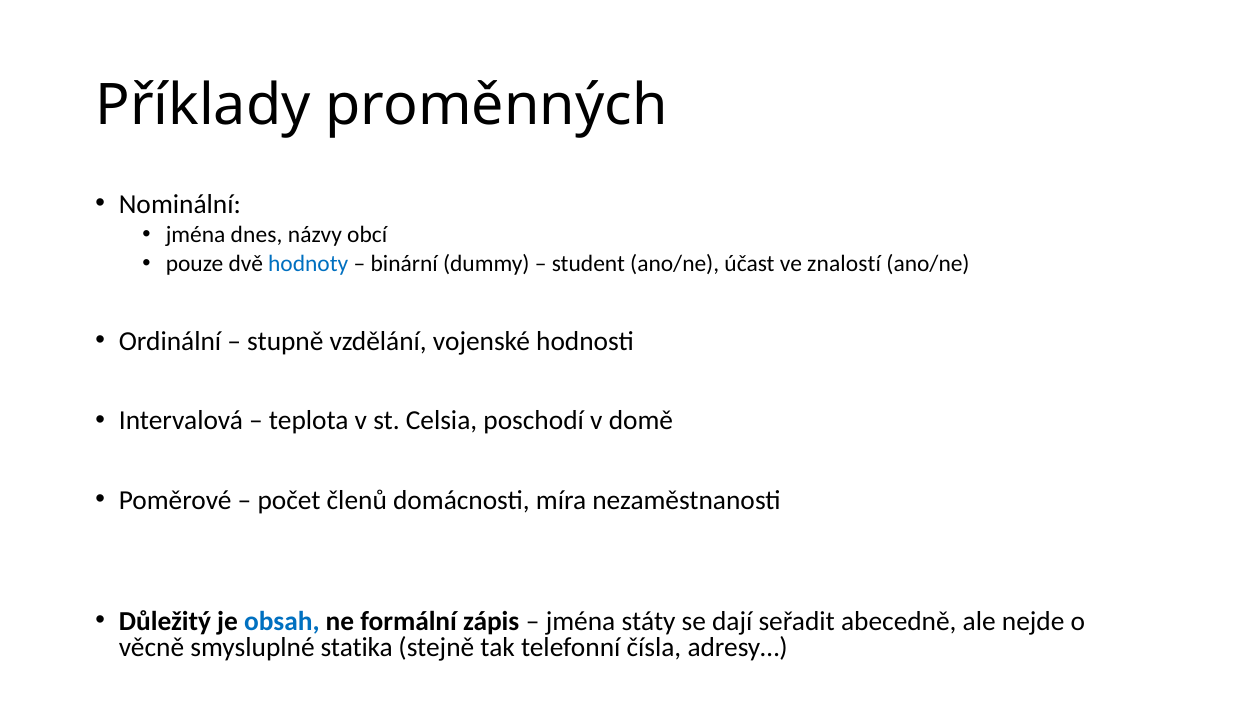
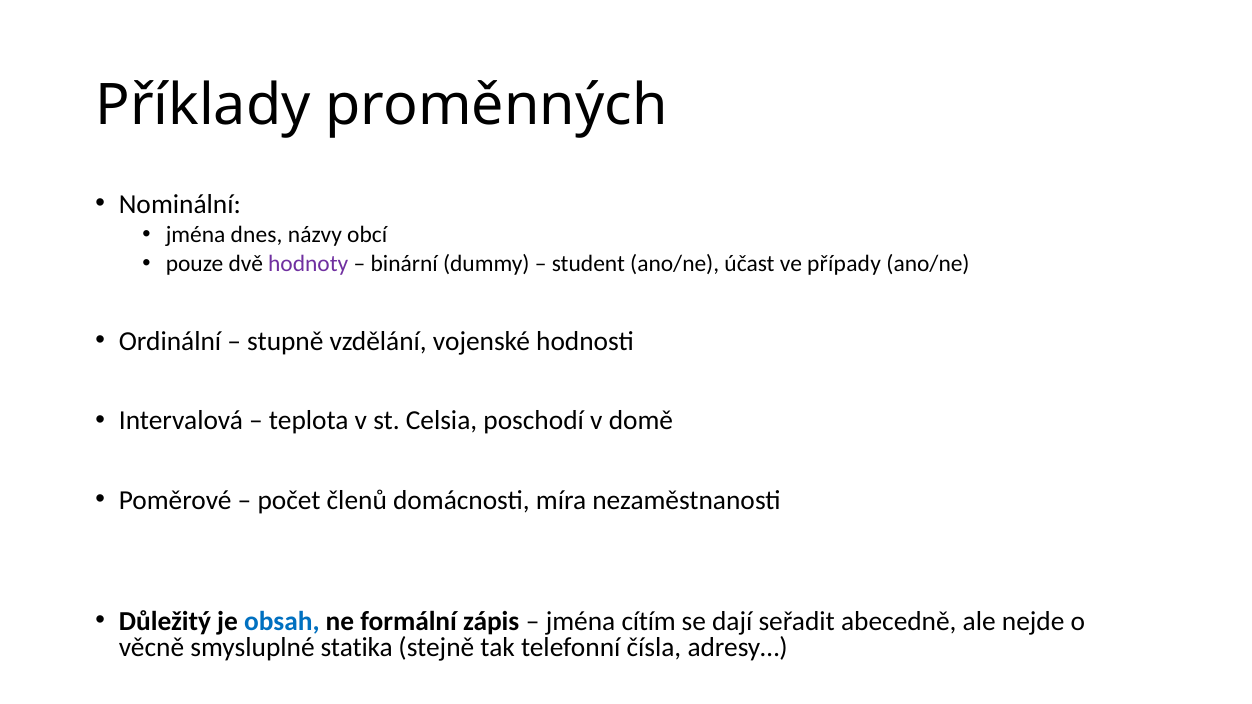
hodnoty colour: blue -> purple
znalostí: znalostí -> případy
státy: státy -> cítím
